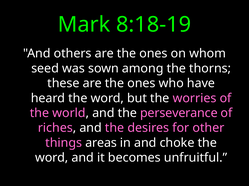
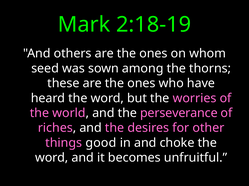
8:18-19: 8:18-19 -> 2:18-19
areas: areas -> good
